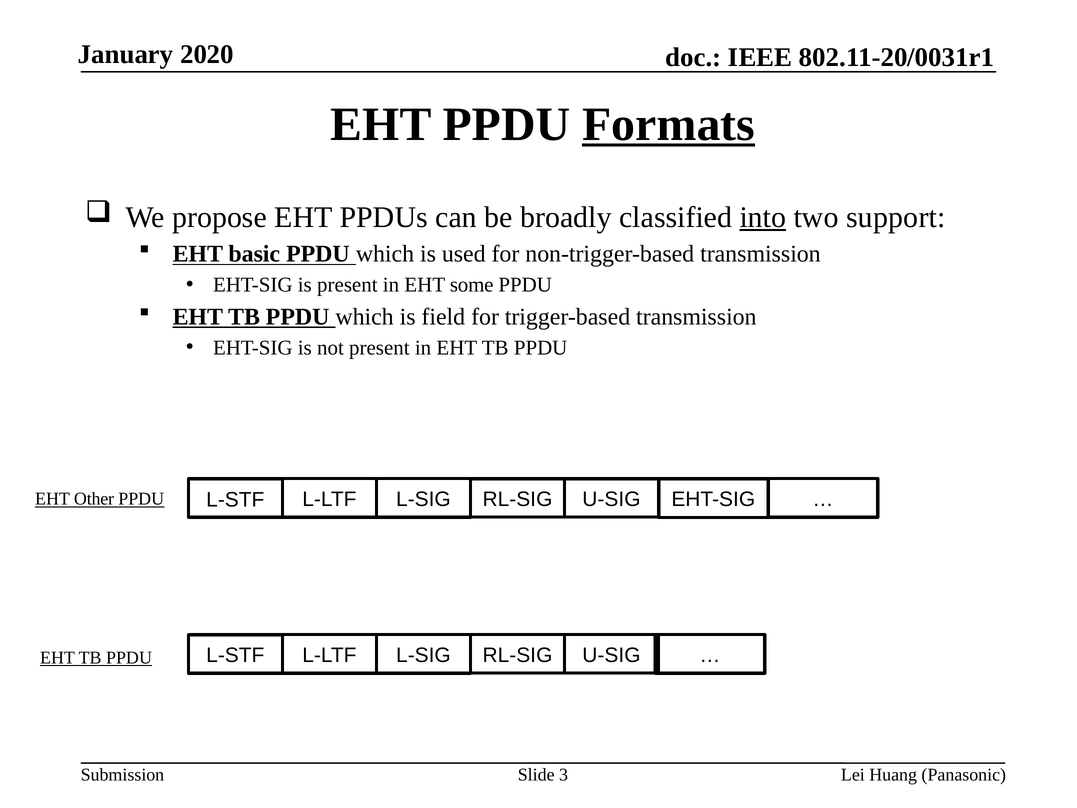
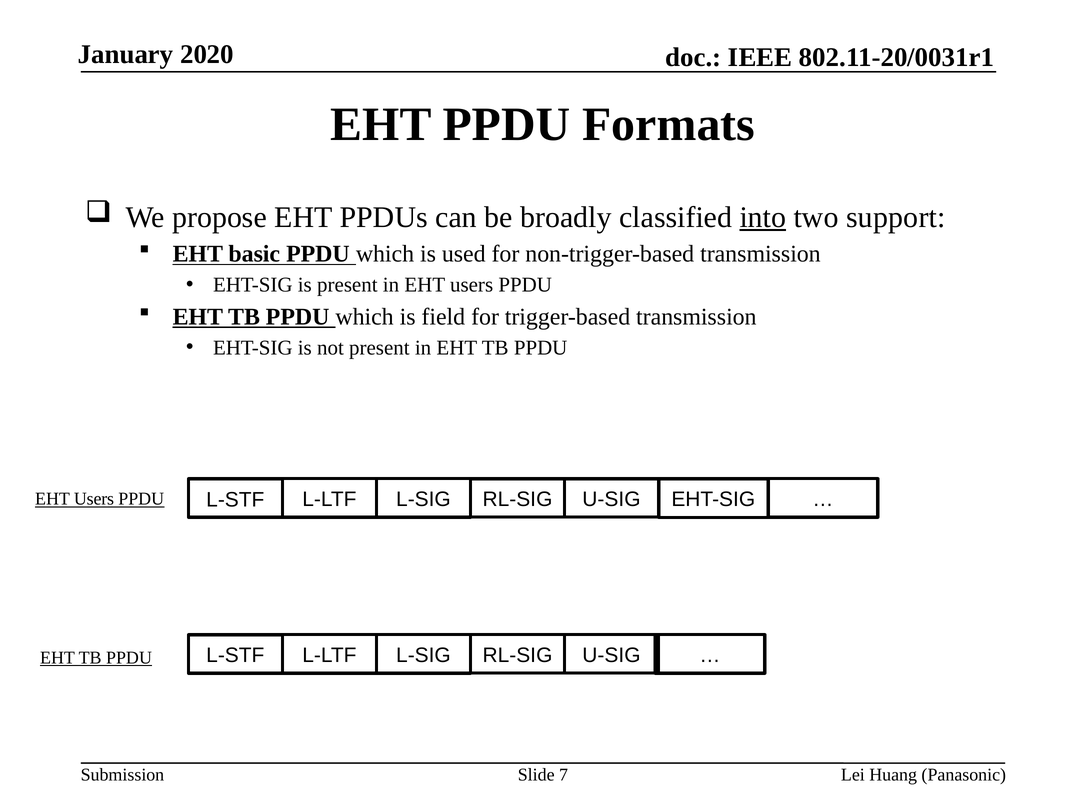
Formats underline: present -> none
in EHT some: some -> users
Other at (94, 499): Other -> Users
3: 3 -> 7
